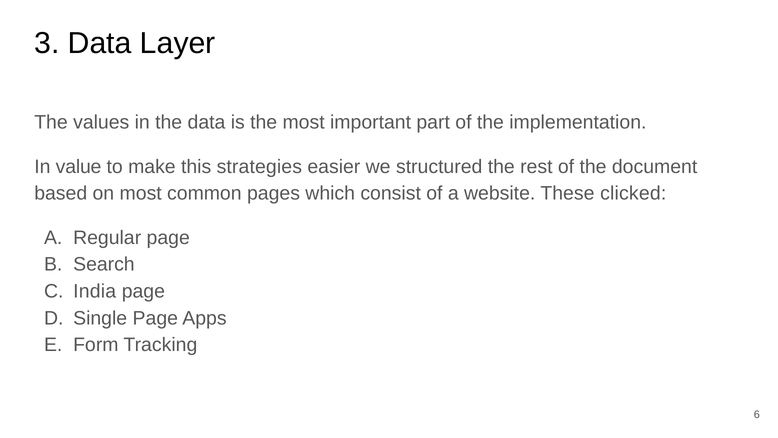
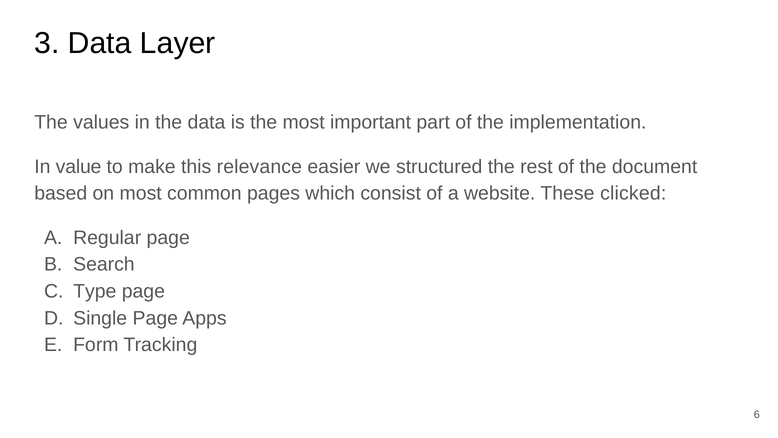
strategies: strategies -> relevance
India: India -> Type
